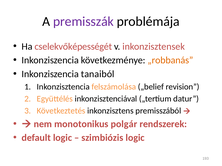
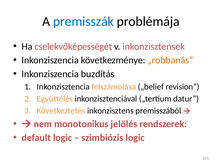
premisszák colour: purple -> blue
tanaiból: tanaiból -> buzdítás
polgár: polgár -> jelölés
